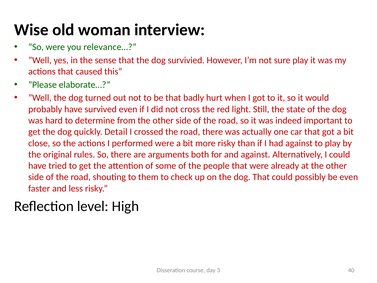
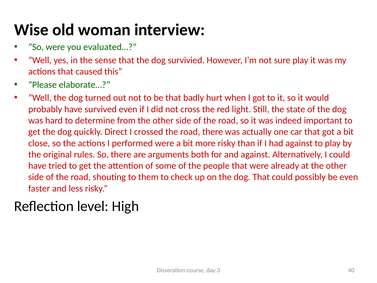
relevance…: relevance… -> evaluated…
Detail: Detail -> Direct
